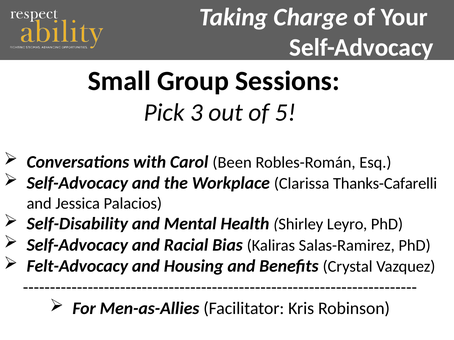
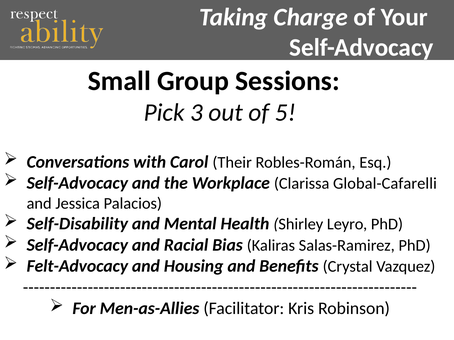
Been: Been -> Their
Thanks-Cafarelli: Thanks-Cafarelli -> Global-Cafarelli
